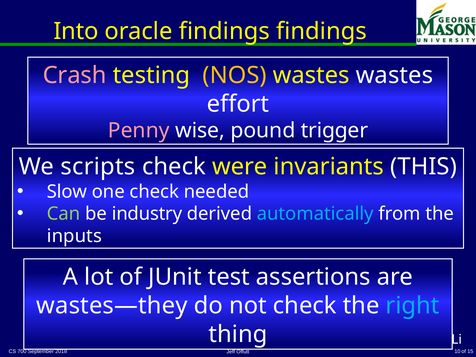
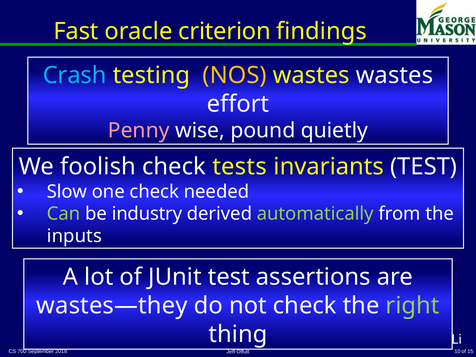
Into: Into -> Fast
oracle findings: findings -> criterion
Crash colour: pink -> light blue
trigger: trigger -> quietly
scripts: scripts -> foolish
were: were -> tests
invariants THIS: THIS -> TEST
automatically colour: light blue -> light green
right colour: light blue -> light green
